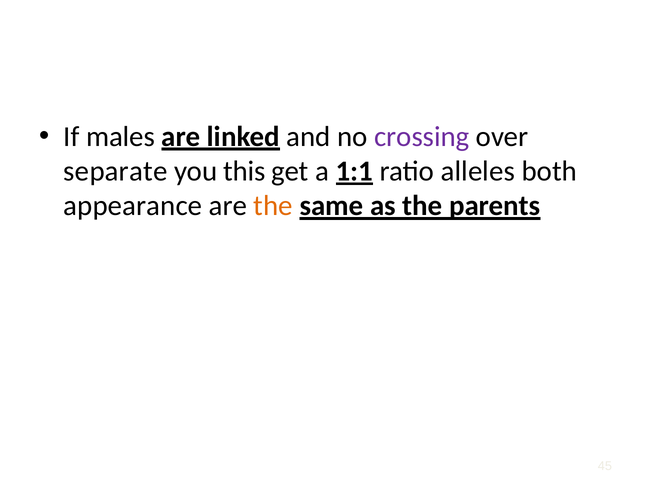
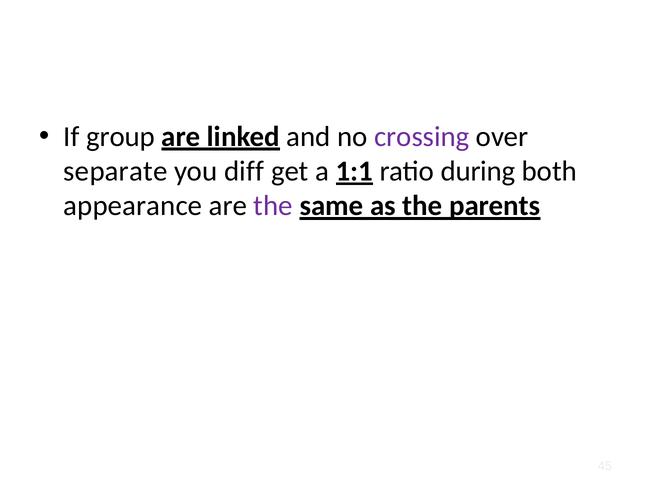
males: males -> group
this: this -> diff
alleles: alleles -> during
the at (273, 206) colour: orange -> purple
